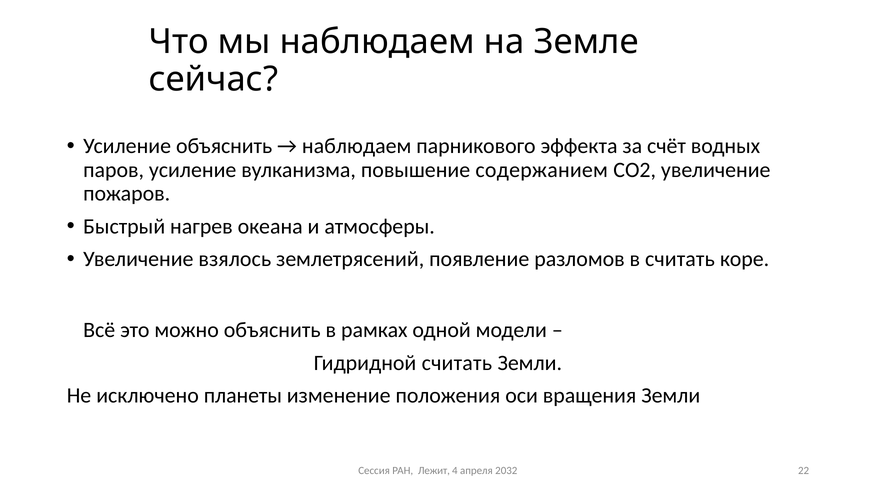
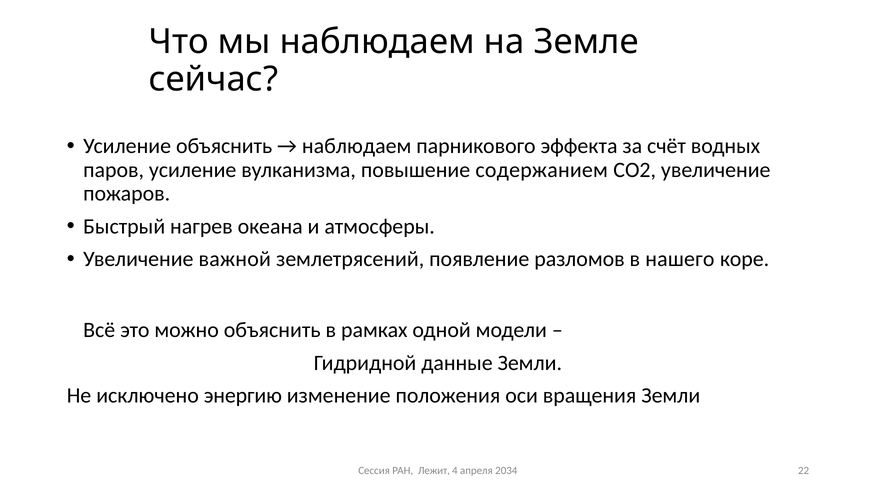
взялось: взялось -> важной
в считать: считать -> нашего
Гидридной считать: считать -> данные
планеты: планеты -> энергию
2032: 2032 -> 2034
